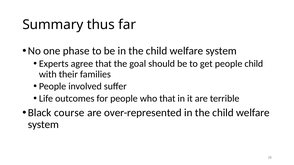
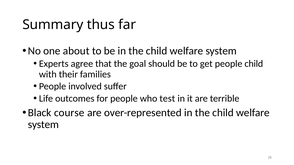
phase: phase -> about
who that: that -> test
